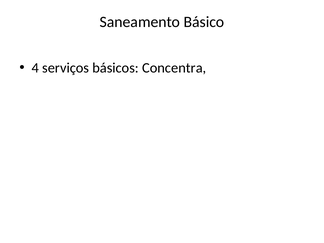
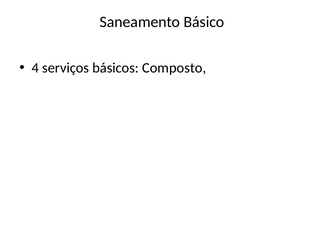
Concentra: Concentra -> Composto
